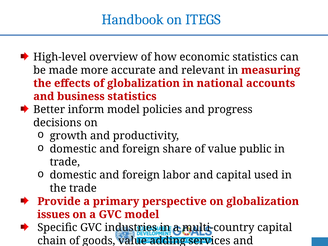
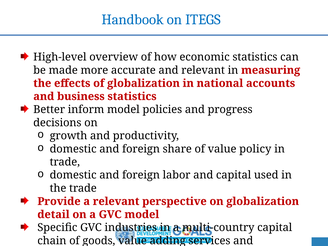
public: public -> policy
a primary: primary -> relevant
issues: issues -> detail
